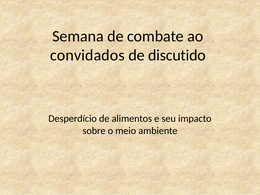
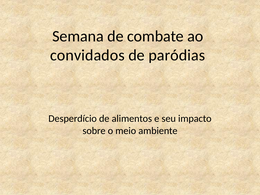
discutido: discutido -> paródias
